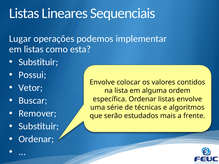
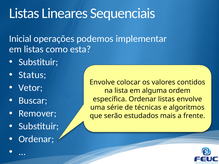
Lugar: Lugar -> Inicial
Possui: Possui -> Status
